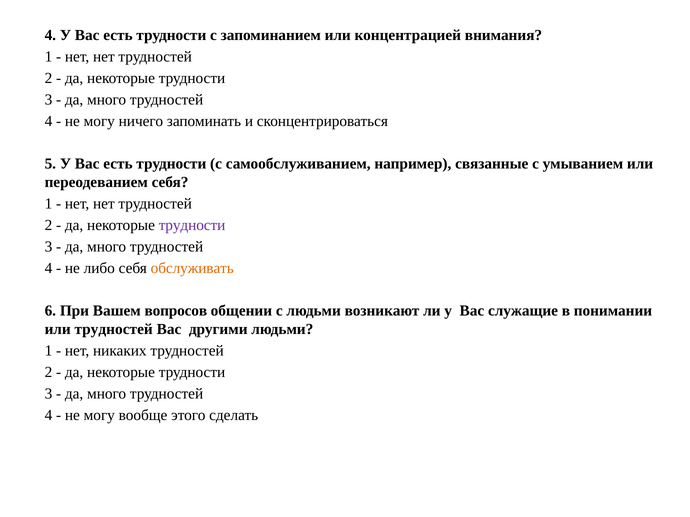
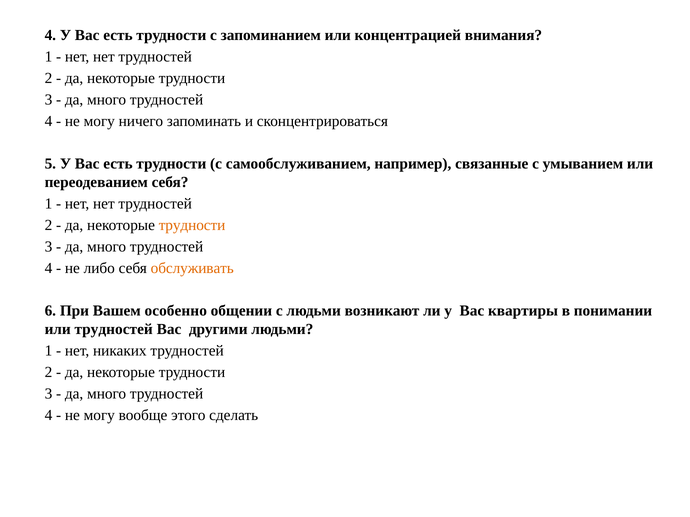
трудности at (192, 225) colour: purple -> orange
вопросов: вопросов -> особенно
служащие: служащие -> квартиры
